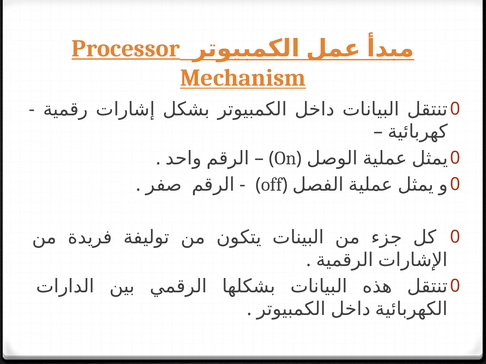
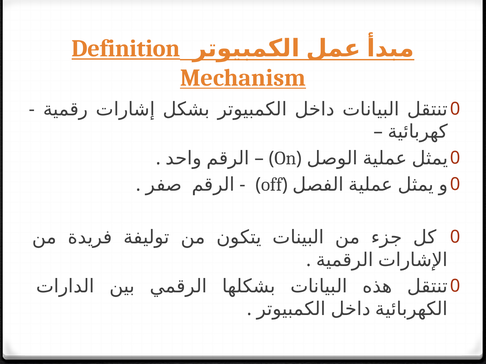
Processor: Processor -> Definition
